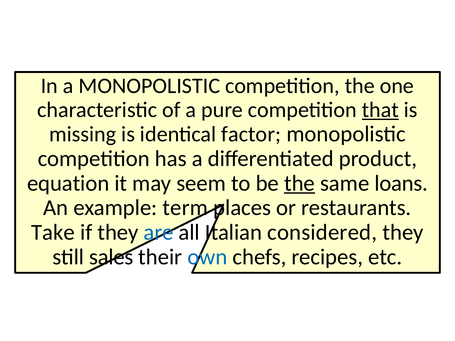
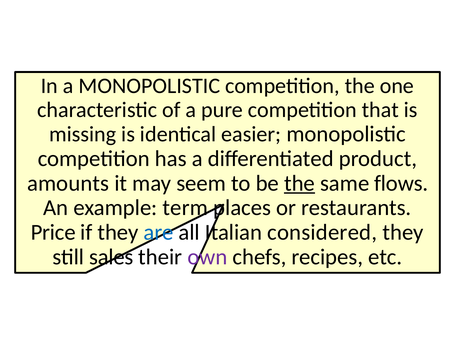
that underline: present -> none
factor: factor -> easier
equation: equation -> amounts
loans: loans -> flows
Take: Take -> Price
own colour: blue -> purple
